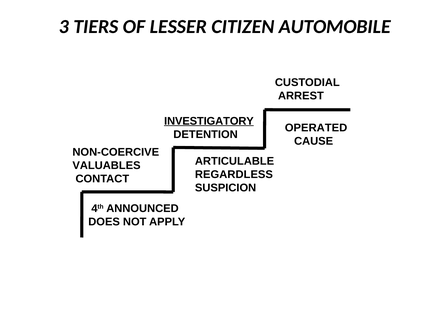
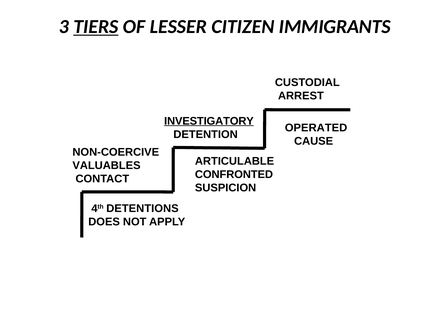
TIERS underline: none -> present
AUTOMOBILE: AUTOMOBILE -> IMMIGRANTS
REGARDLESS: REGARDLESS -> CONFRONTED
ANNOUNCED: ANNOUNCED -> DETENTIONS
